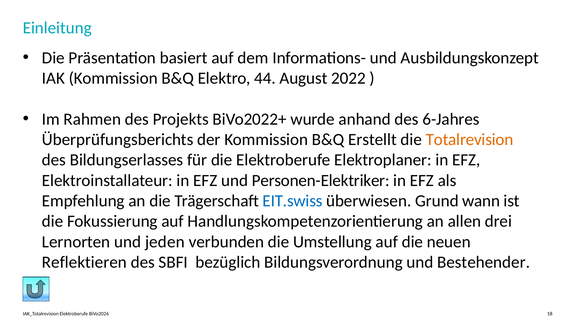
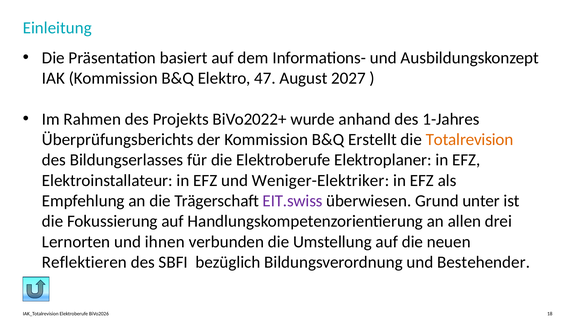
44: 44 -> 47
2022: 2022 -> 2027
6-Jahres: 6-Jahres -> 1-Jahres
Personen-Elektriker: Personen-Elektriker -> Weniger-Elektriker
EIT.swiss colour: blue -> purple
wann: wann -> unter
jeden: jeden -> ihnen
